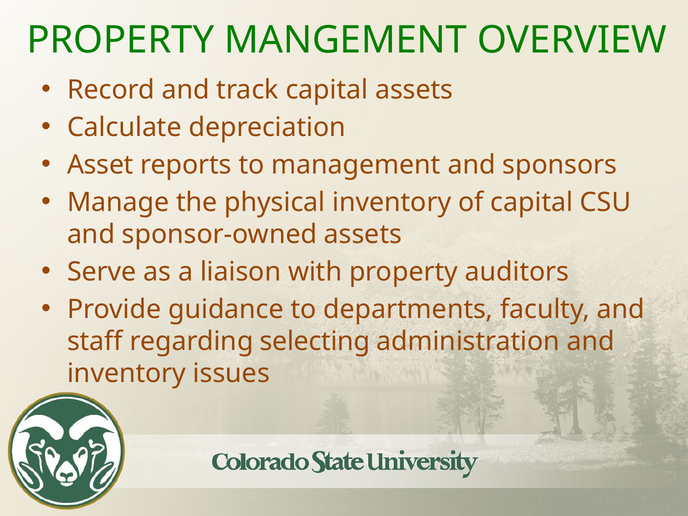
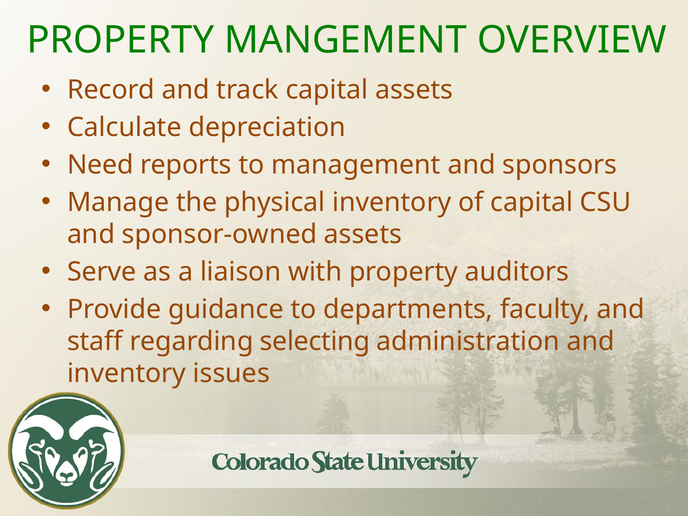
Asset: Asset -> Need
